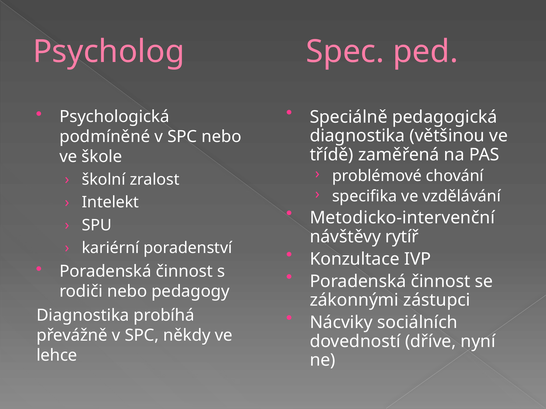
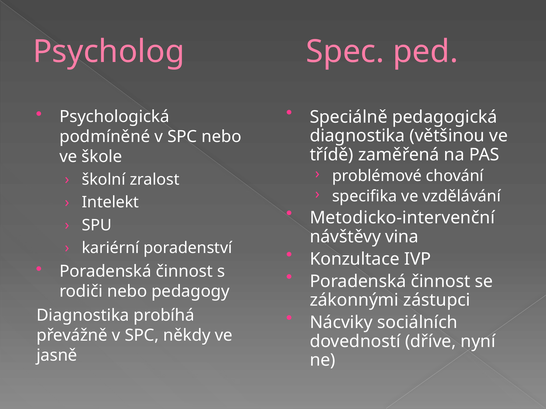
rytíř: rytíř -> vina
lehce: lehce -> jasně
